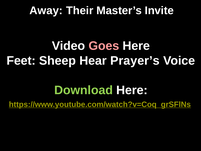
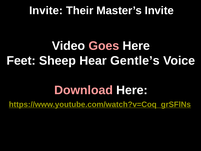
Away at (46, 11): Away -> Invite
Prayer’s: Prayer’s -> Gentle’s
Download colour: light green -> pink
